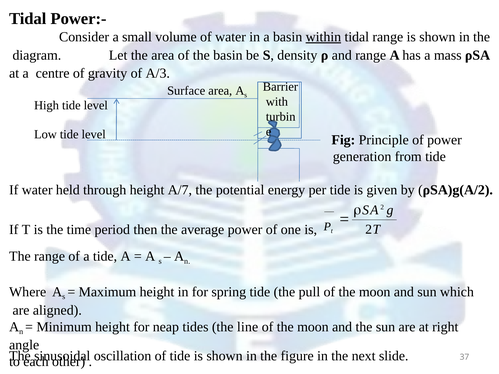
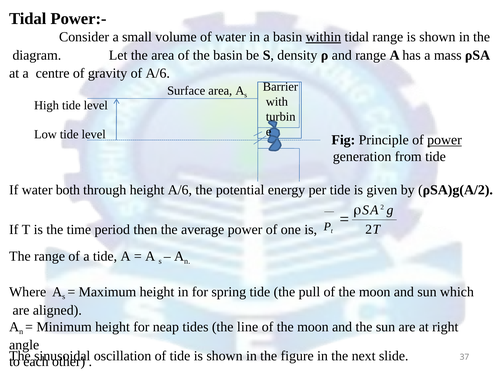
of A/3: A/3 -> A/6
power at (444, 140) underline: none -> present
held: held -> both
height A/7: A/7 -> A/6
